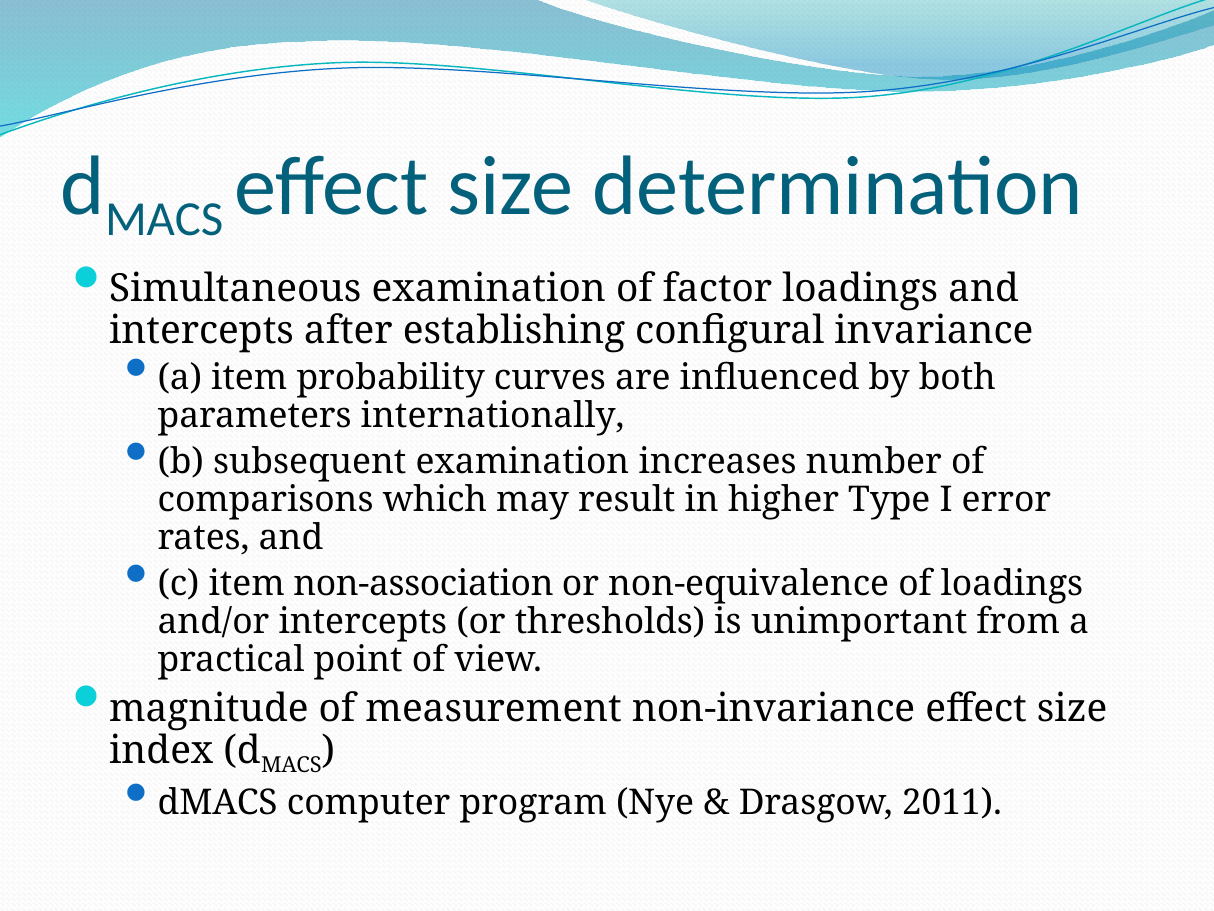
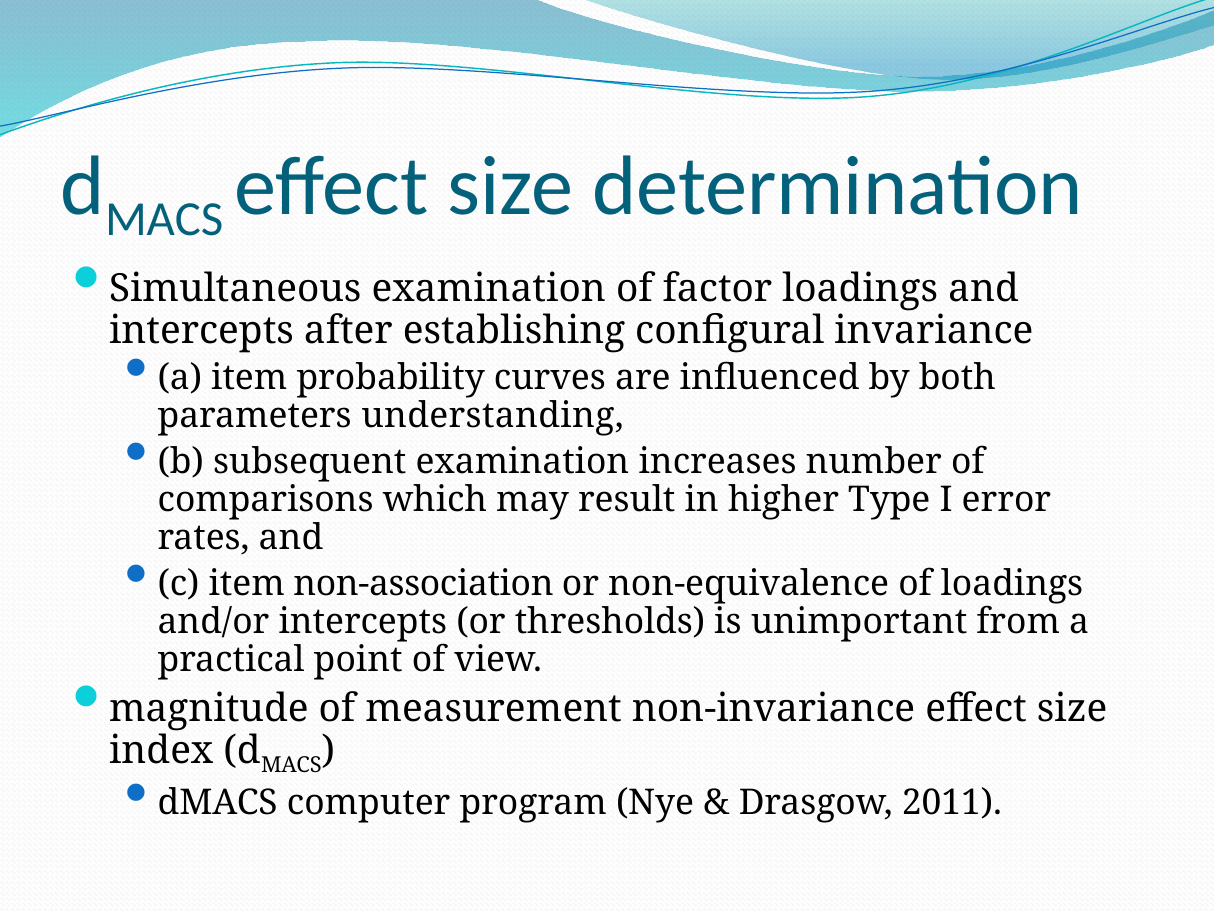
internationally: internationally -> understanding
